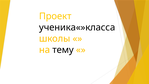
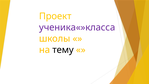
ученика«»класса colour: black -> purple
